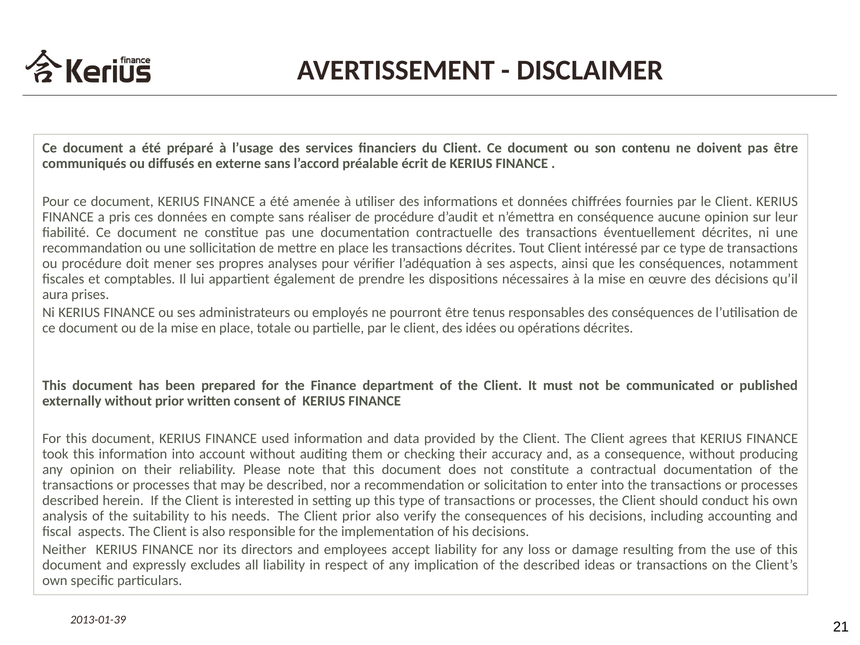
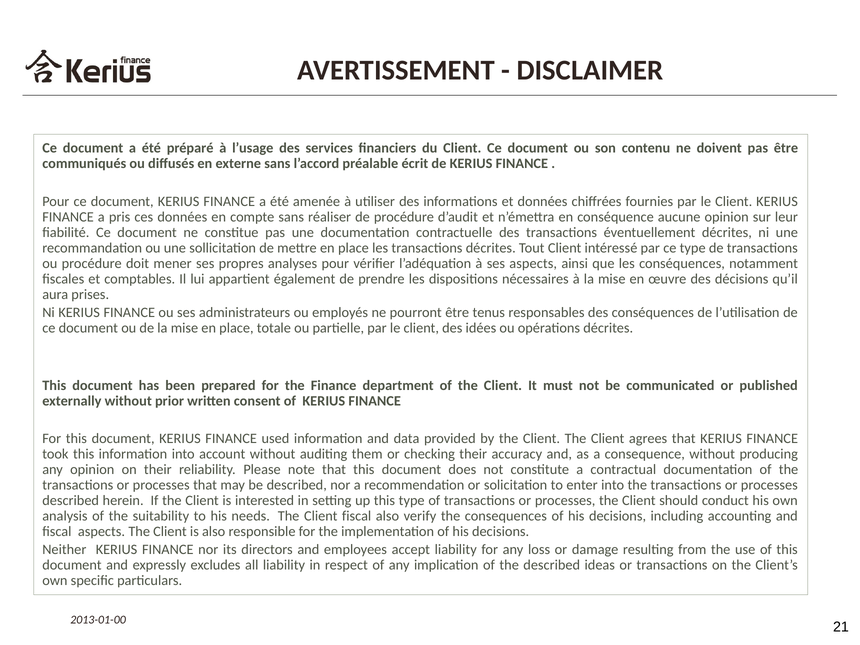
Client prior: prior -> fiscal
2013-01-39: 2013-01-39 -> 2013-01-00
